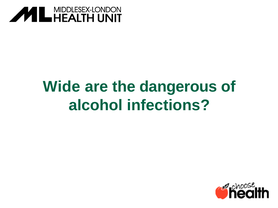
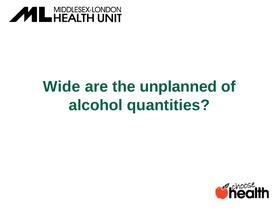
dangerous: dangerous -> unplanned
infections: infections -> quantities
